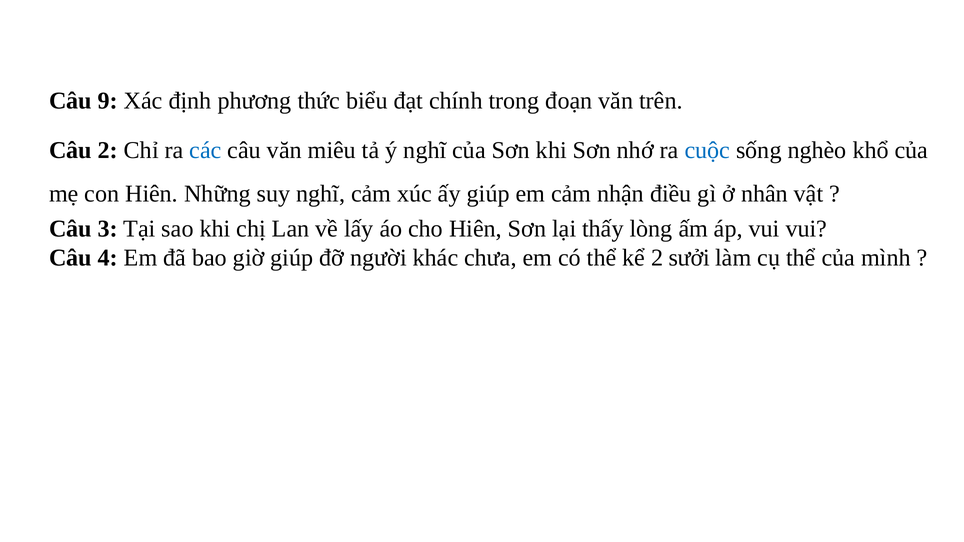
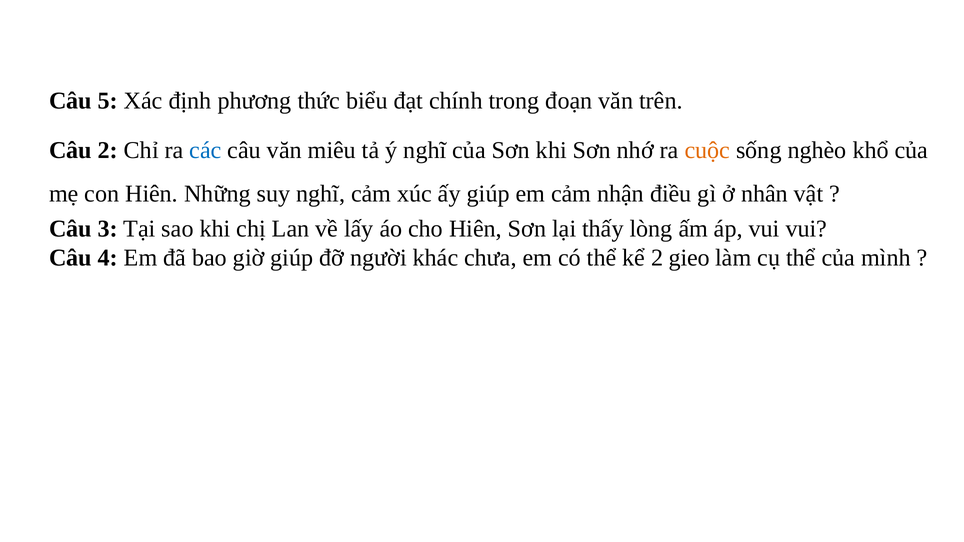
9: 9 -> 5
cuộc colour: blue -> orange
sưởi: sưởi -> gieo
